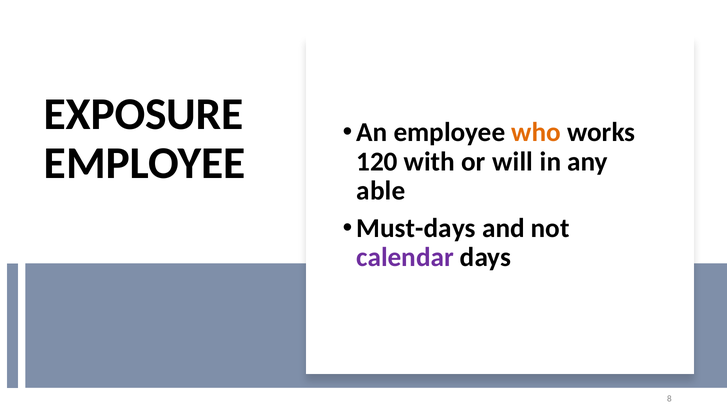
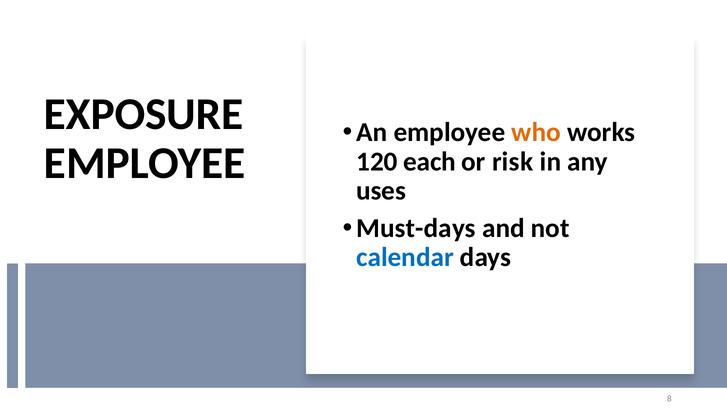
with: with -> each
will: will -> risk
able: able -> uses
calendar colour: purple -> blue
